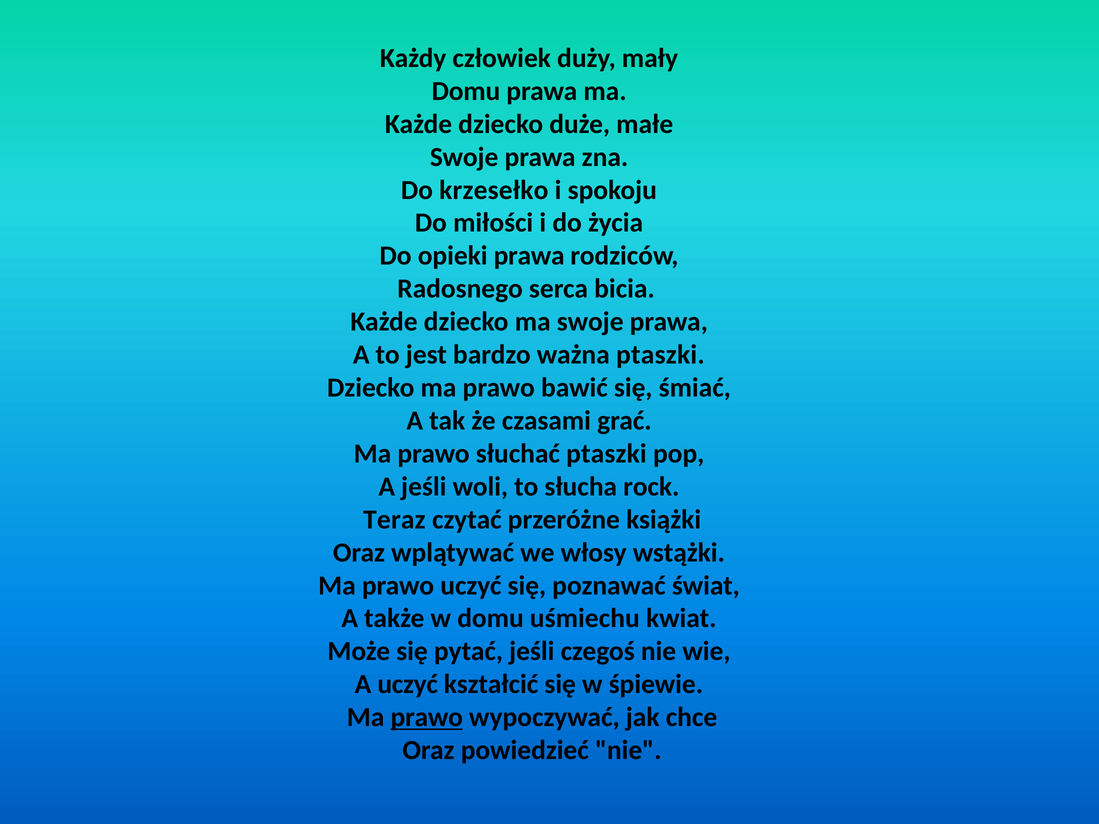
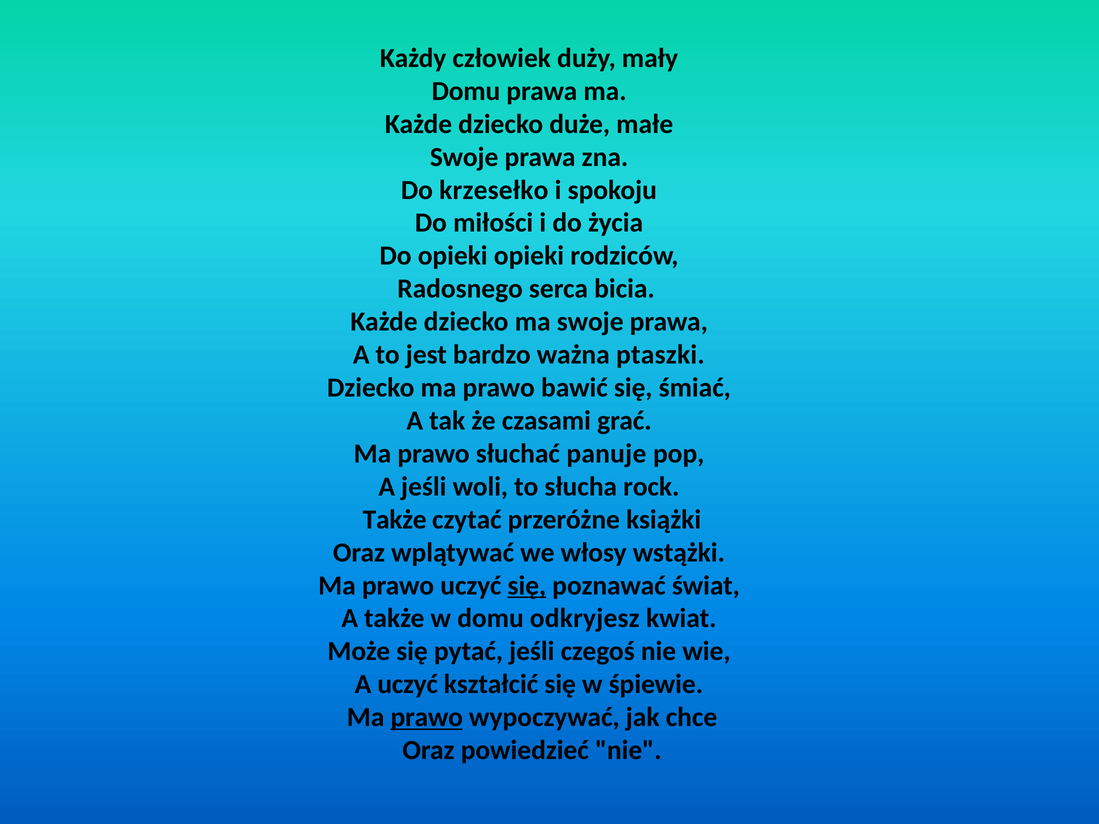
opieki prawa: prawa -> opieki
słuchać ptaszki: ptaszki -> panuje
Teraz at (394, 520): Teraz -> Także
się at (527, 586) underline: none -> present
uśmiechu: uśmiechu -> odkryjesz
